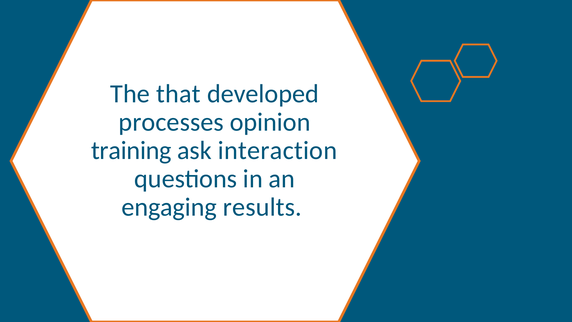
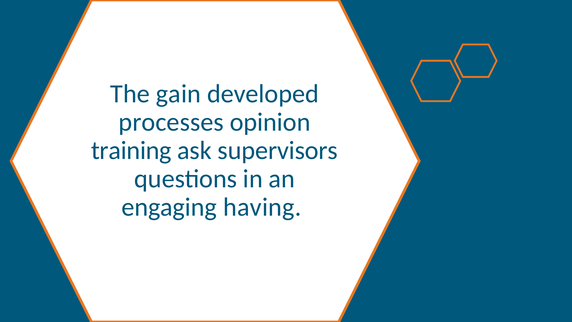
that: that -> gain
interaction: interaction -> supervisors
results: results -> having
